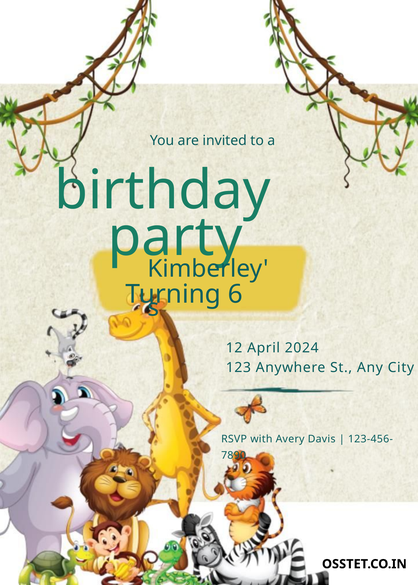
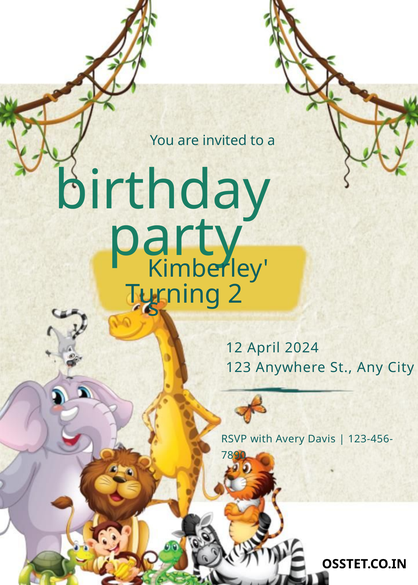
6: 6 -> 2
